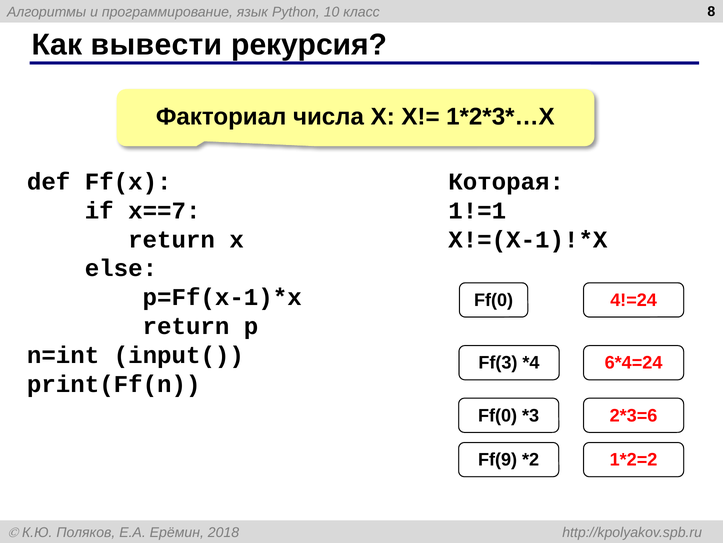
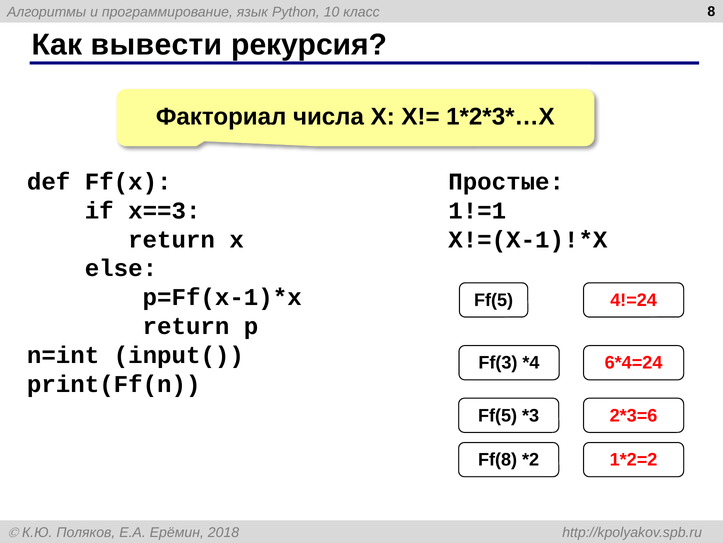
Которая: Которая -> Простые
x==7: x==7 -> x==3
Ff(0 at (494, 300): Ff(0 -> Ff(5
Ff(0 at (498, 415): Ff(0 -> Ff(5
Ff(9: Ff(9 -> Ff(8
